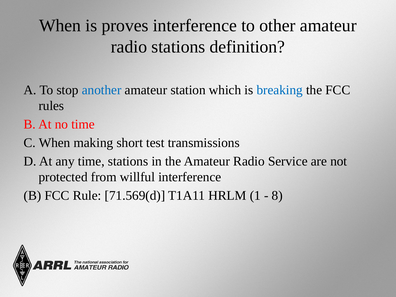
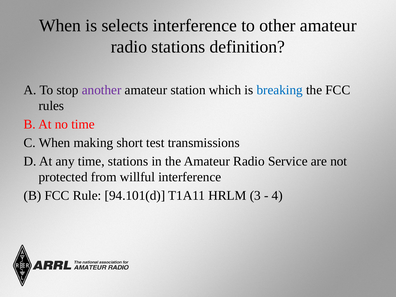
proves: proves -> selects
another colour: blue -> purple
71.569(d: 71.569(d -> 94.101(d
1: 1 -> 3
8: 8 -> 4
